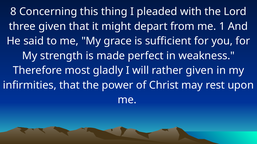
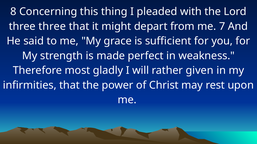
three given: given -> three
1: 1 -> 7
